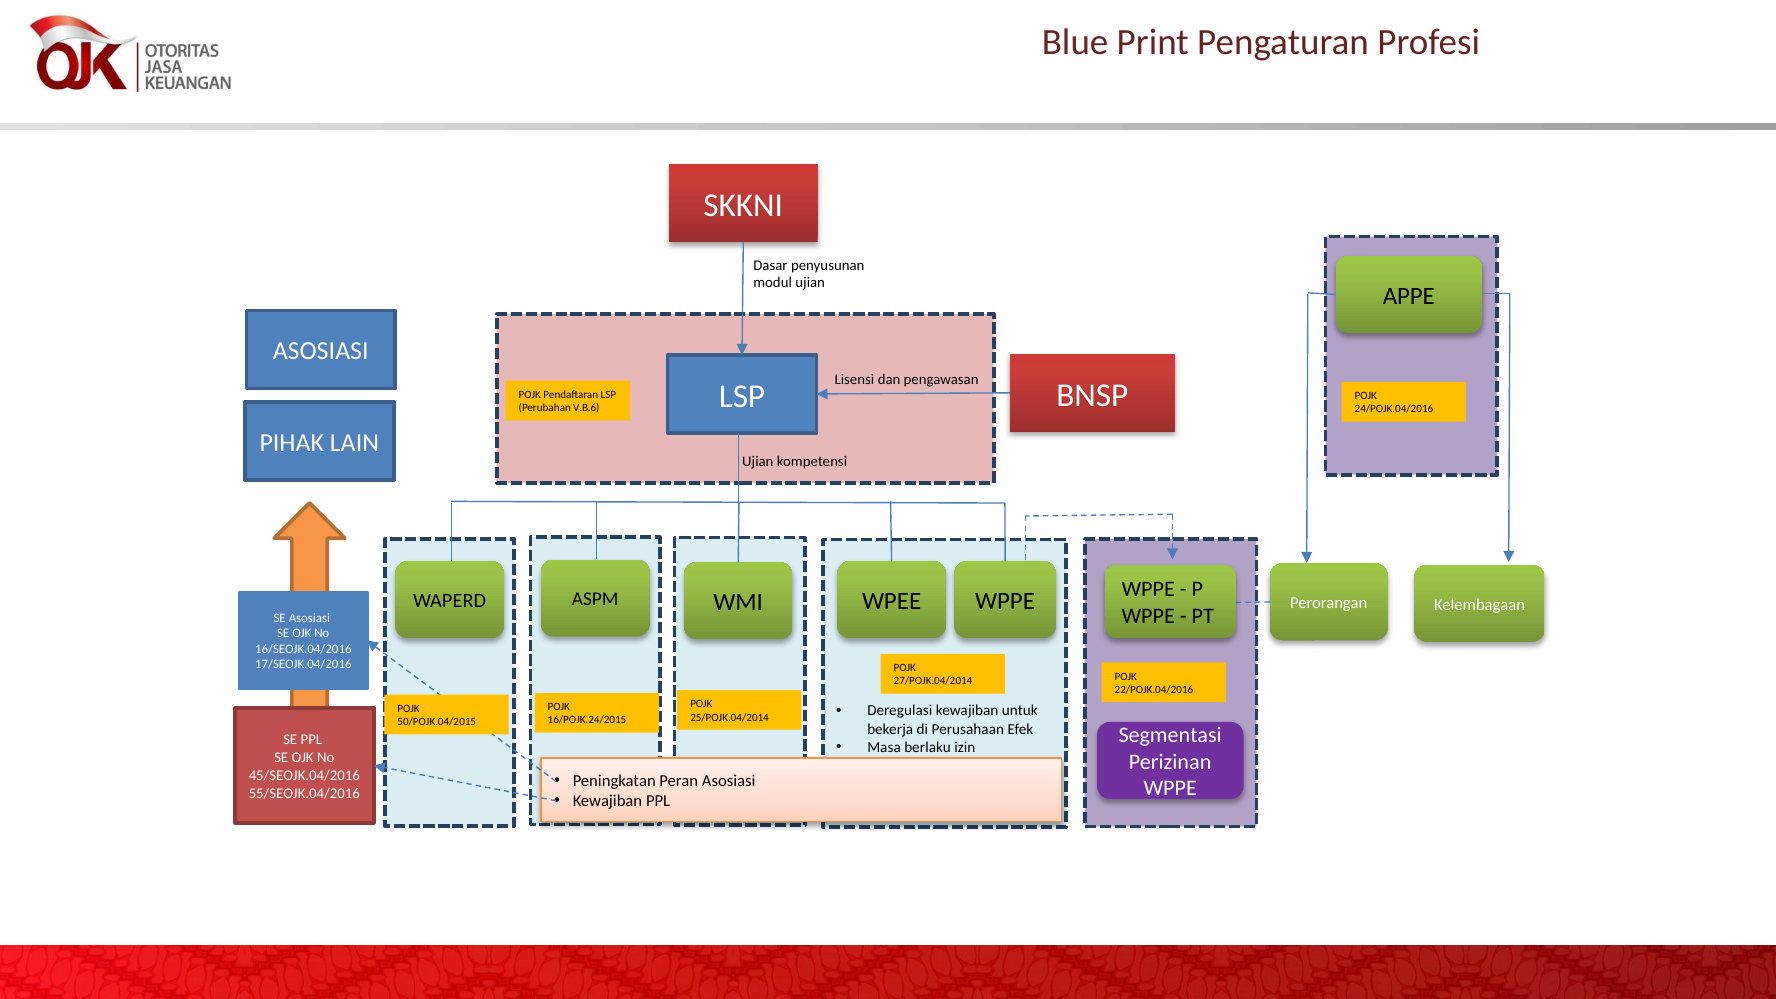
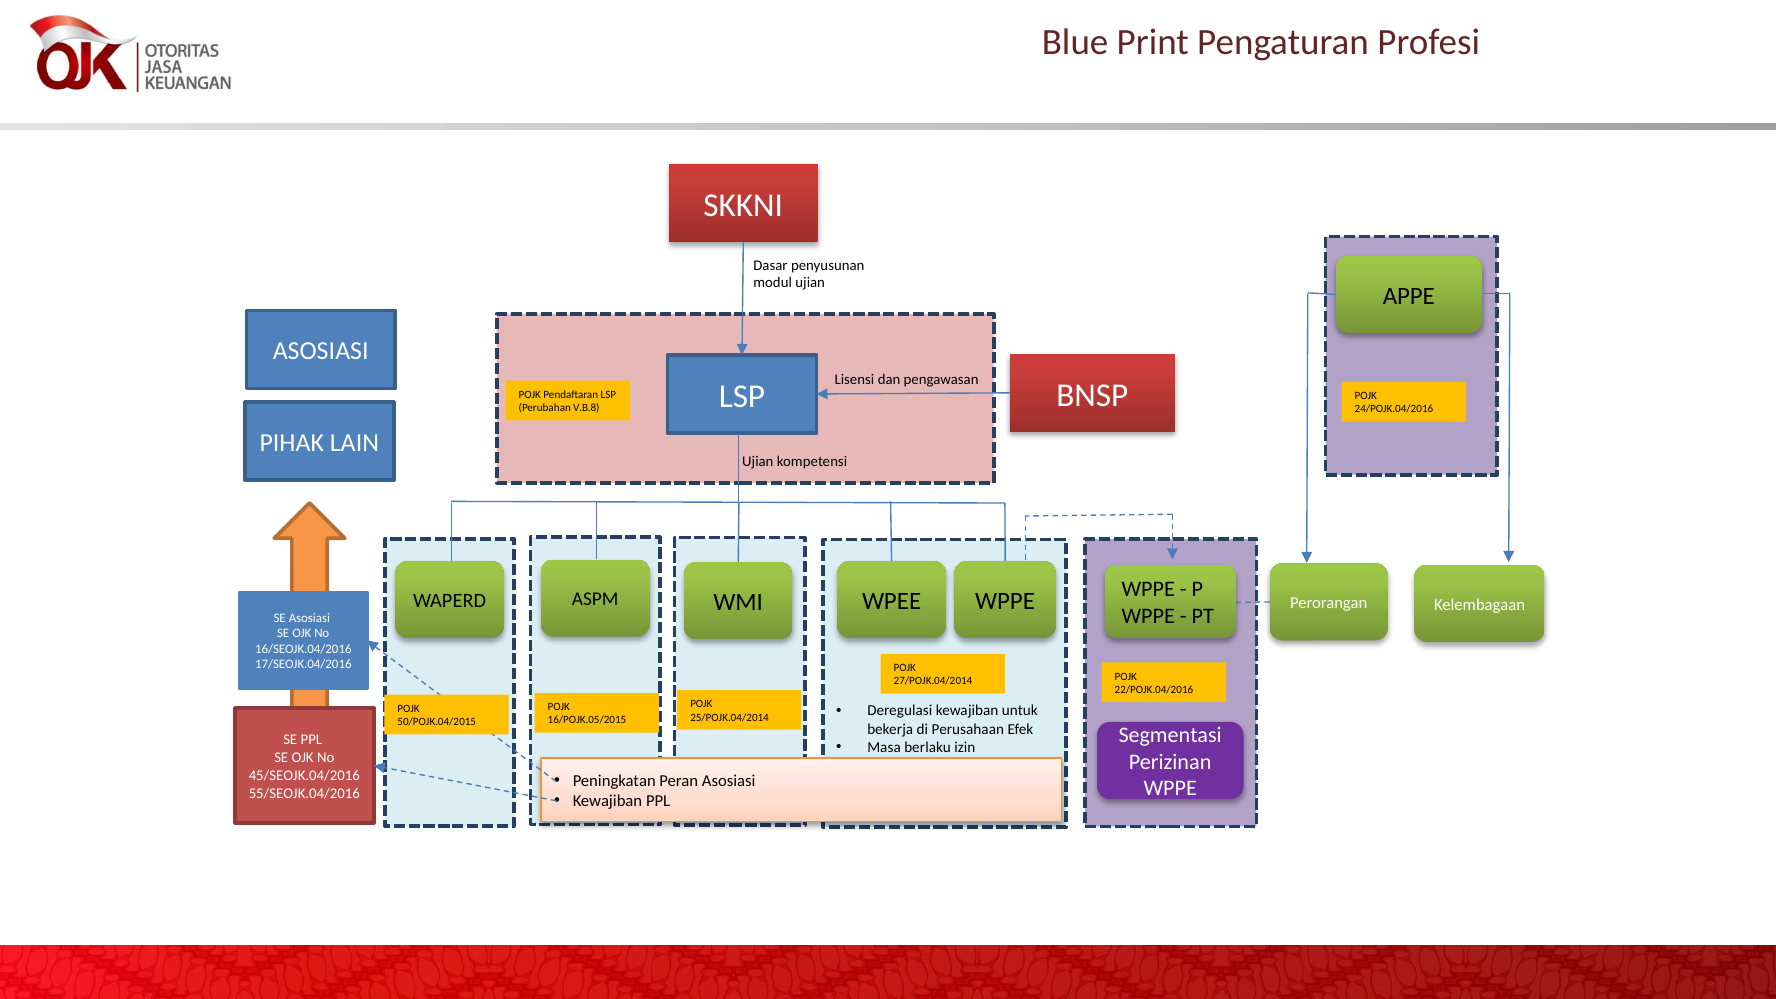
V.B.6: V.B.6 -> V.B.8
16/POJK.24/2015: 16/POJK.24/2015 -> 16/POJK.05/2015
